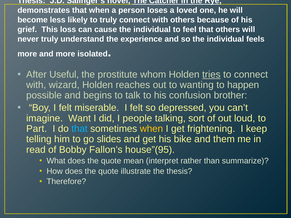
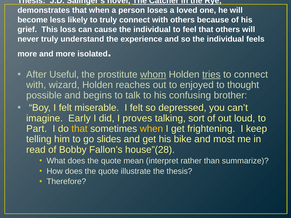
whom underline: none -> present
wanting: wanting -> enjoyed
happen: happen -> thought
confusion: confusion -> confusing
Want: Want -> Early
people: people -> proves
that at (80, 129) colour: light blue -> yellow
them: them -> most
house”(95: house”(95 -> house”(28
